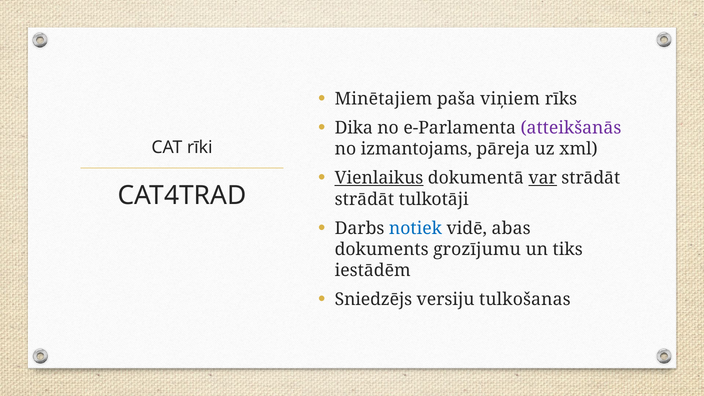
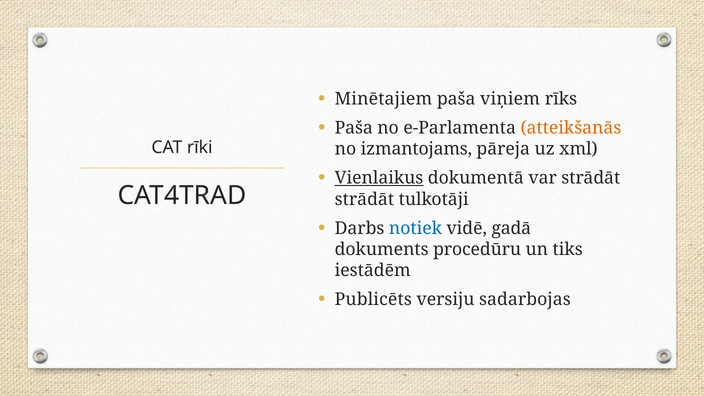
Dika at (354, 128): Dika -> Paša
atteikšanās colour: purple -> orange
var underline: present -> none
abas: abas -> gadā
grozījumu: grozījumu -> procedūru
Sniedzējs: Sniedzējs -> Publicēts
tulkošanas: tulkošanas -> sadarbojas
